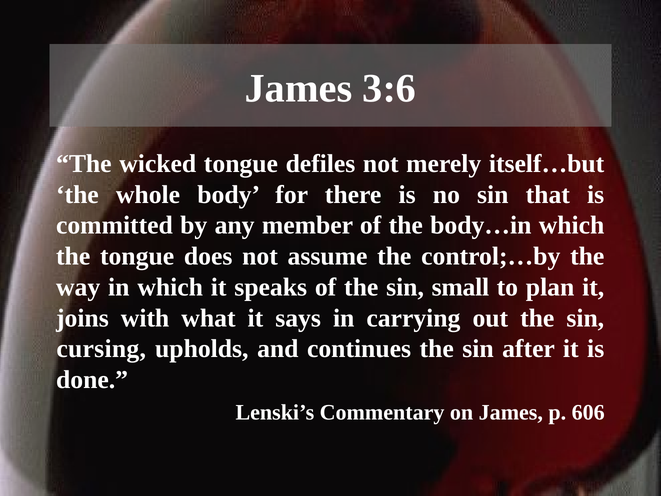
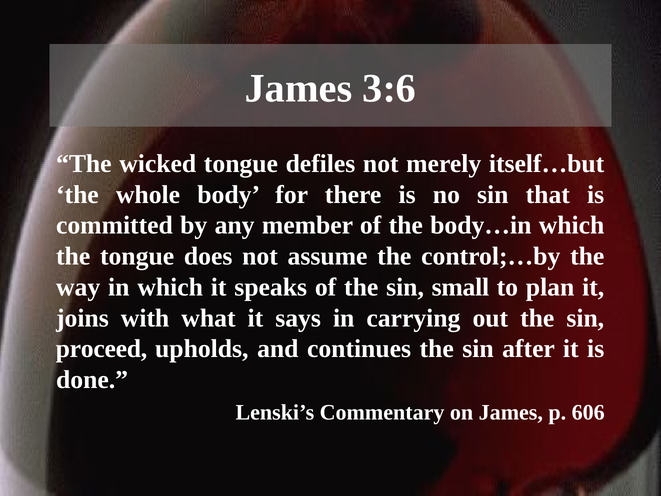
cursing: cursing -> proceed
